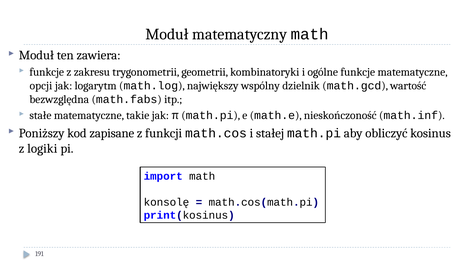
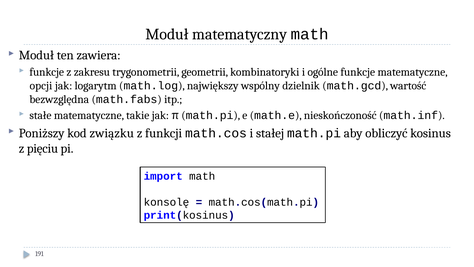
zapisane: zapisane -> związku
logiki: logiki -> pięciu
